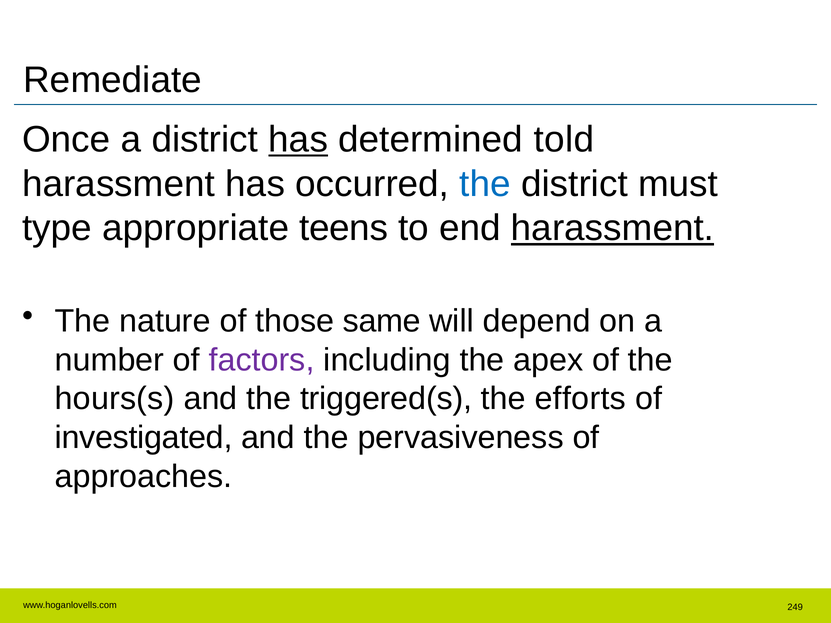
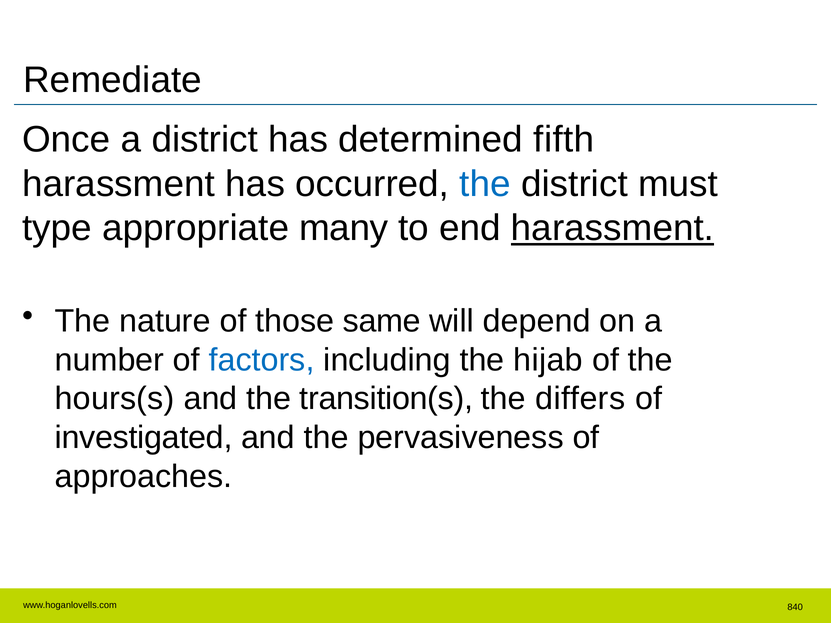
has at (298, 140) underline: present -> none
told: told -> fifth
teens: teens -> many
factors colour: purple -> blue
apex: apex -> hijab
triggered(s: triggered(s -> transition(s
efforts: efforts -> differs
249: 249 -> 840
